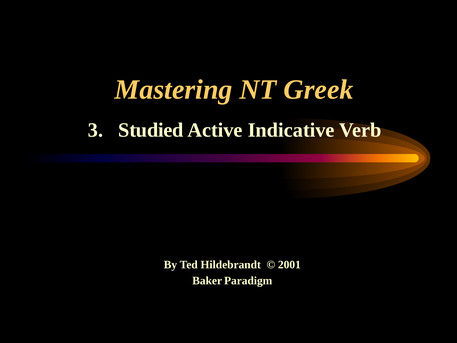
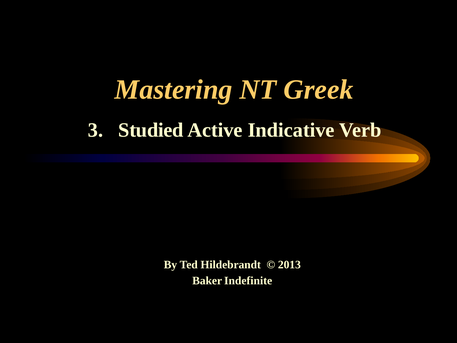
2001: 2001 -> 2013
Paradigm: Paradigm -> Indefinite
